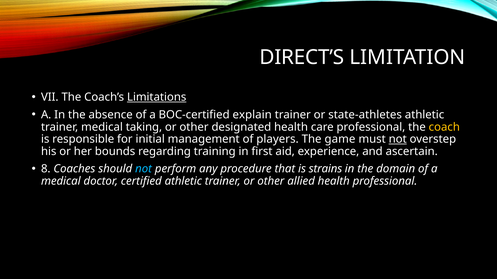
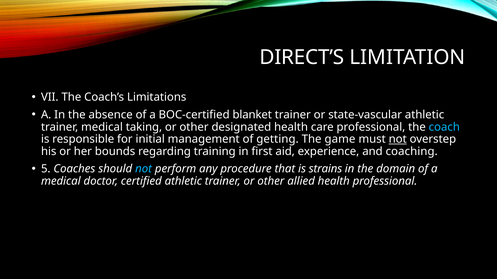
Limitations underline: present -> none
explain: explain -> blanket
state-athletes: state-athletes -> state-vascular
coach colour: yellow -> light blue
players: players -> getting
ascertain: ascertain -> coaching
8: 8 -> 5
